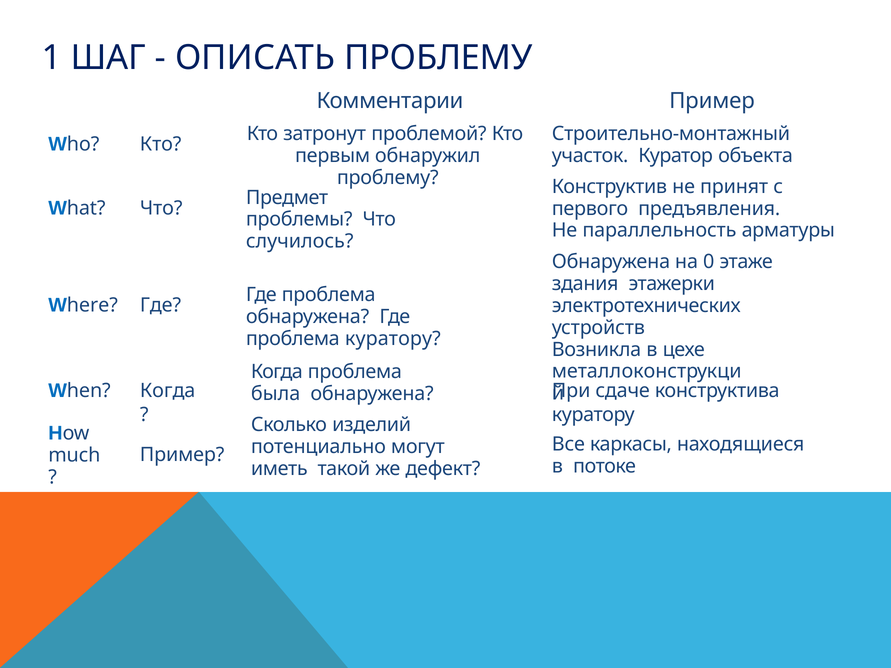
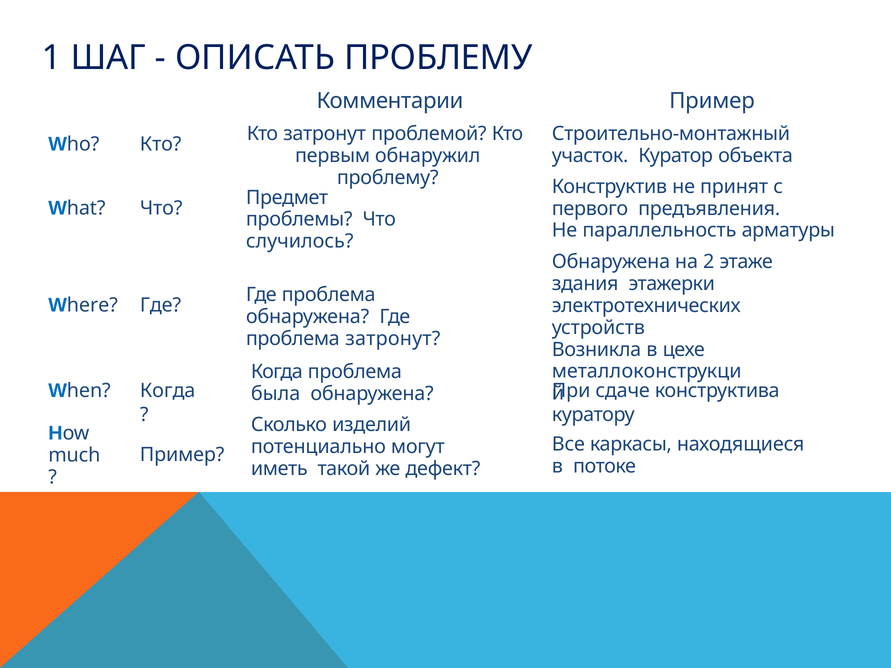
0: 0 -> 2
проблема куратору: куратору -> затронут
